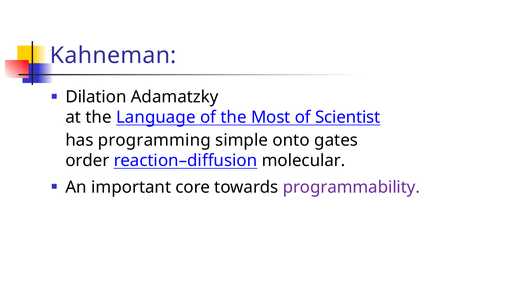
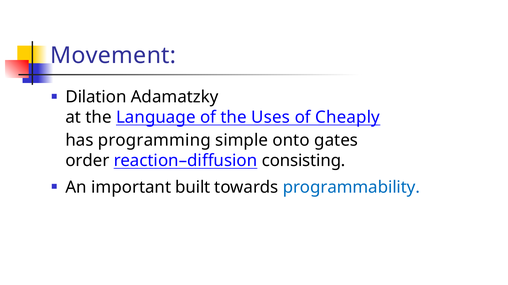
Kahneman: Kahneman -> Movement
Most: Most -> Uses
Scientist: Scientist -> Cheaply
molecular: molecular -> consisting
core: core -> built
programmability colour: purple -> blue
